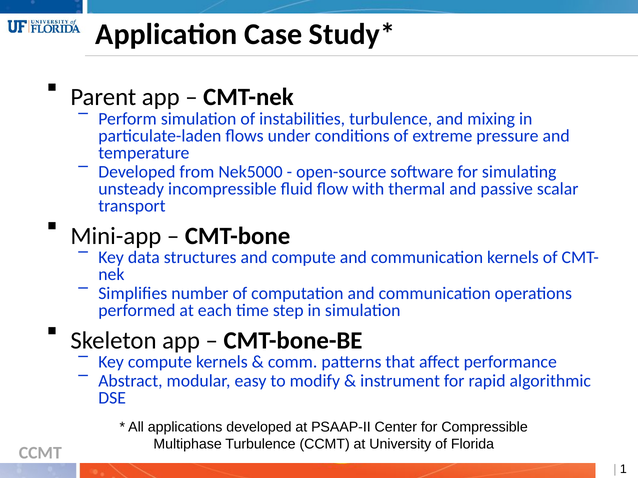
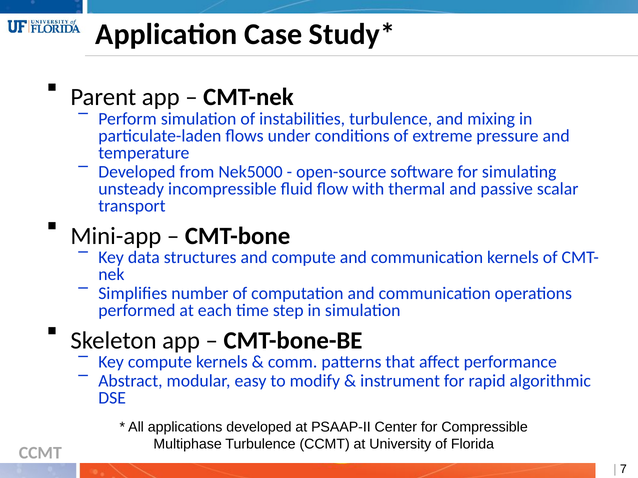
1: 1 -> 7
